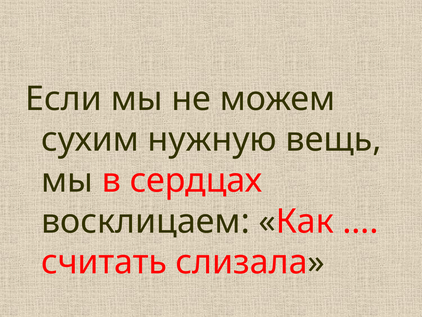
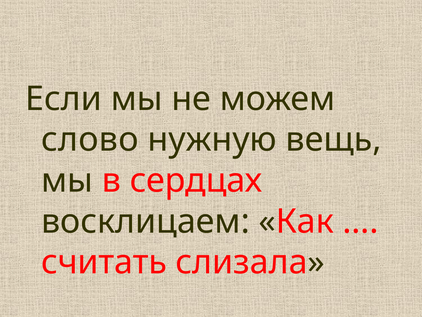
сухим: сухим -> слово
